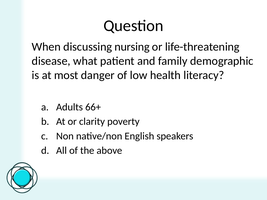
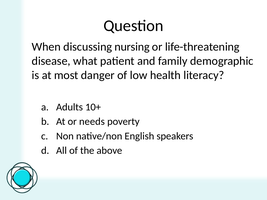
66+: 66+ -> 10+
clarity: clarity -> needs
